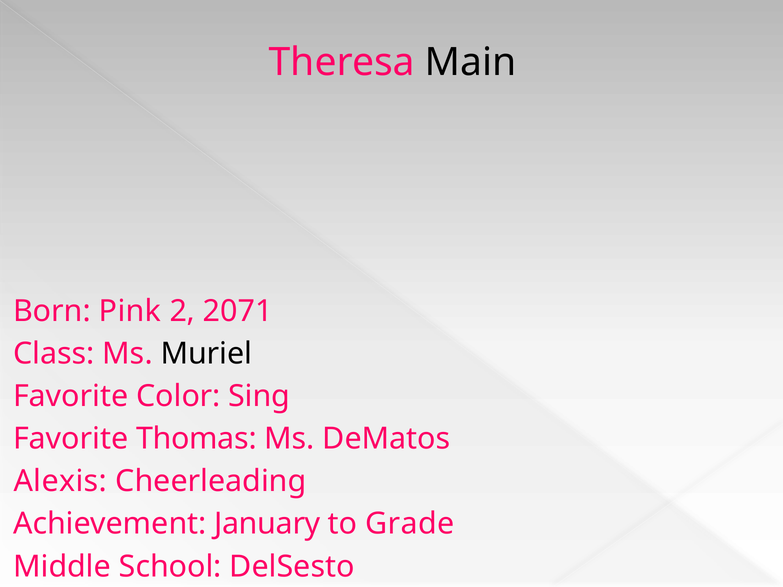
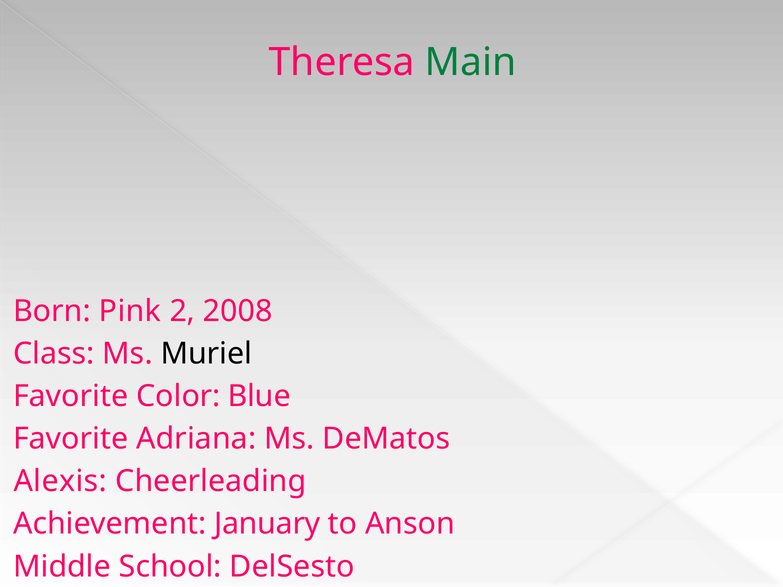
Main colour: black -> green
2071: 2071 -> 2008
Sing: Sing -> Blue
Thomas: Thomas -> Adriana
Grade: Grade -> Anson
